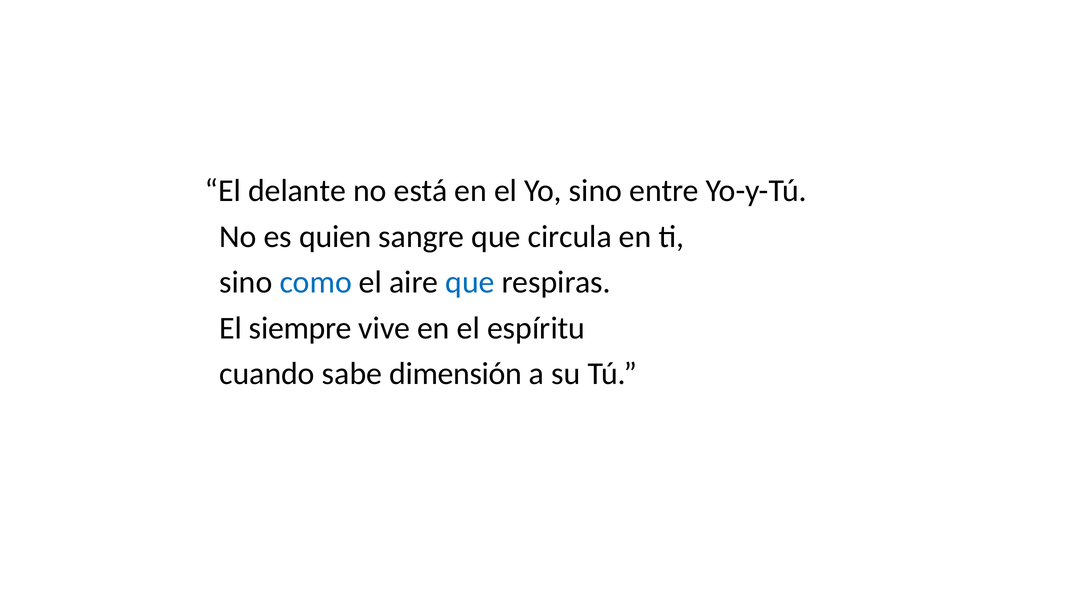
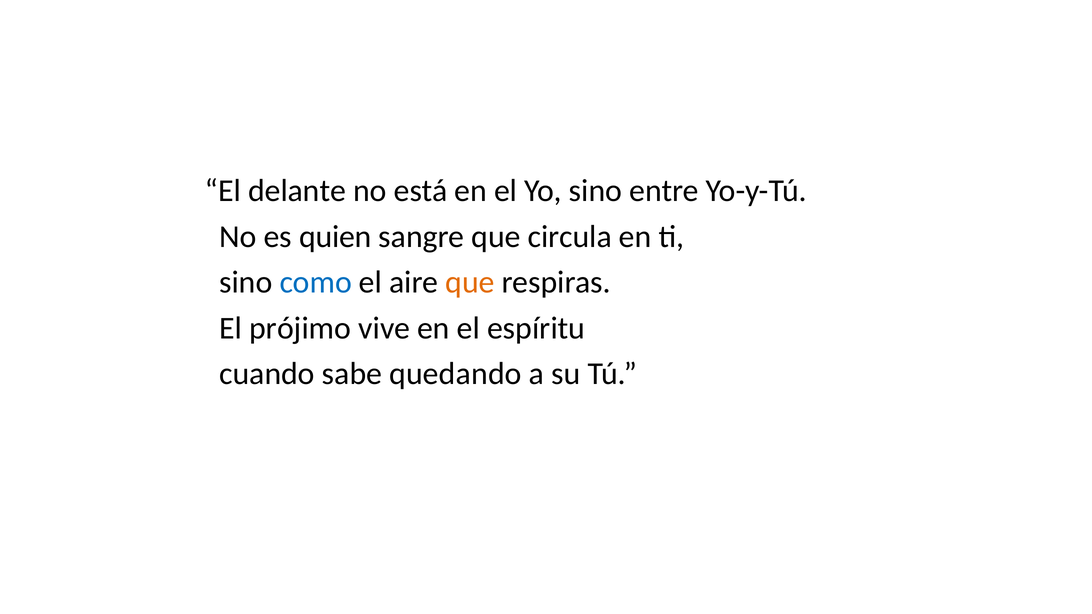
que at (470, 283) colour: blue -> orange
siempre: siempre -> prójimo
dimensión: dimensión -> quedando
